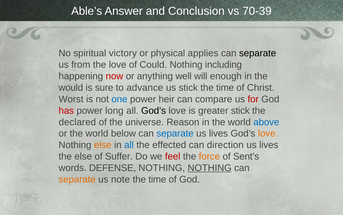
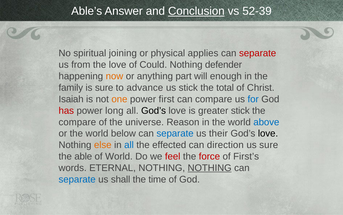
Conclusion underline: none -> present
70-39: 70-39 -> 52-39
victory: victory -> joining
separate at (258, 53) colour: black -> red
including: including -> defender
now colour: red -> orange
well: well -> part
would: would -> family
time at (225, 87): time -> total
Worst: Worst -> Isaiah
one colour: blue -> orange
heir: heir -> first
for colour: red -> blue
declared at (77, 122): declared -> compare
lives at (218, 133): lives -> their
love at (268, 133) colour: orange -> black
lives at (269, 145): lives -> sure
the else: else -> able
of Suffer: Suffer -> World
force colour: orange -> red
Sent’s: Sent’s -> First’s
DEFENSE: DEFENSE -> ETERNAL
separate at (77, 179) colour: orange -> blue
note: note -> shall
